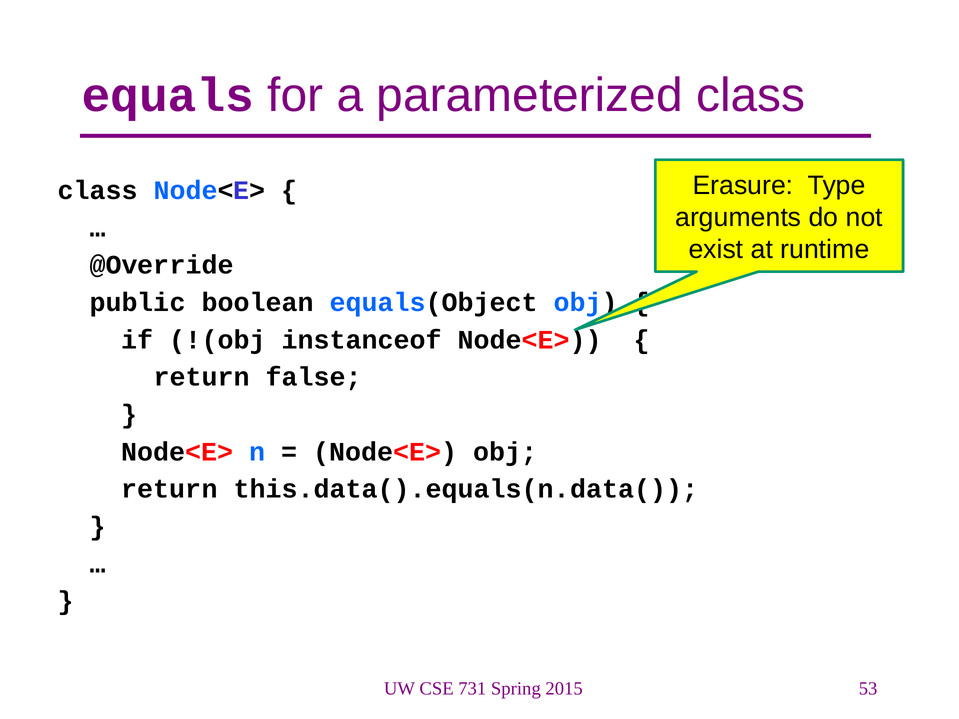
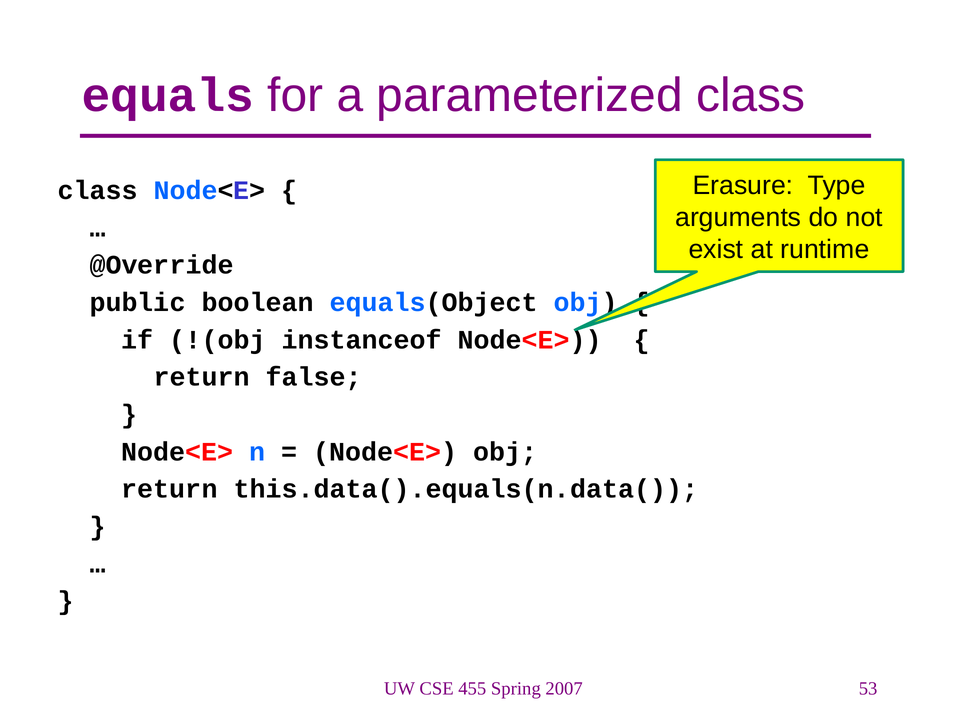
731: 731 -> 455
2015: 2015 -> 2007
